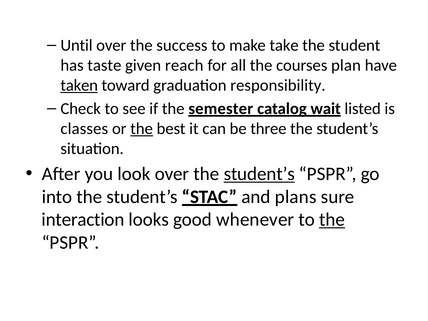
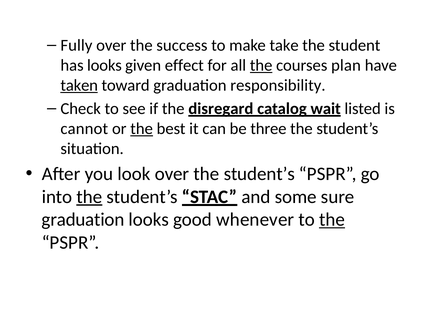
Until: Until -> Fully
has taste: taste -> looks
reach: reach -> effect
the at (261, 65) underline: none -> present
semester: semester -> disregard
classes: classes -> cannot
student’s at (259, 174) underline: present -> none
the at (89, 197) underline: none -> present
plans: plans -> some
interaction at (83, 220): interaction -> graduation
